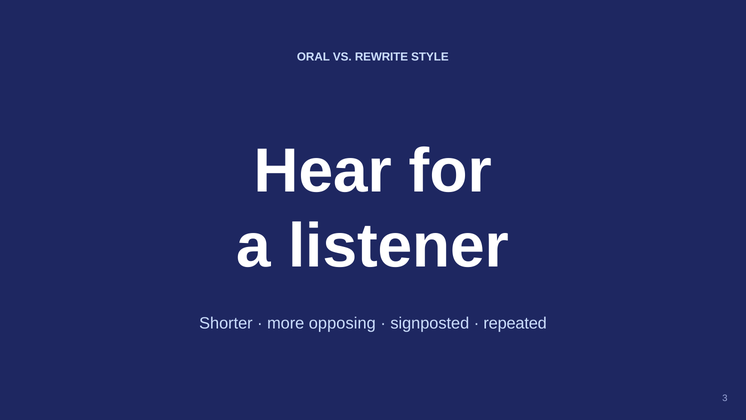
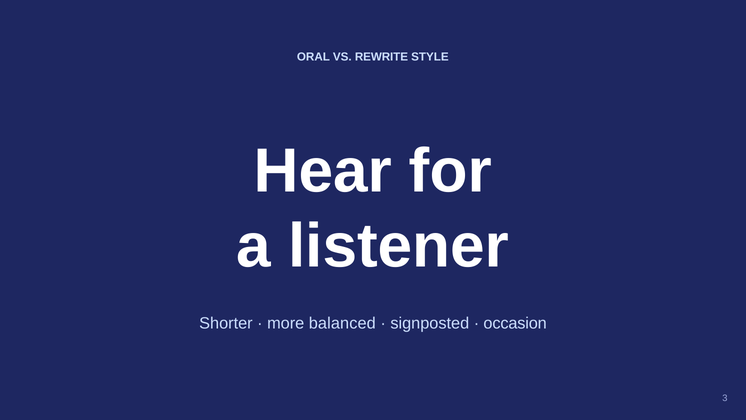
opposing: opposing -> balanced
repeated: repeated -> occasion
